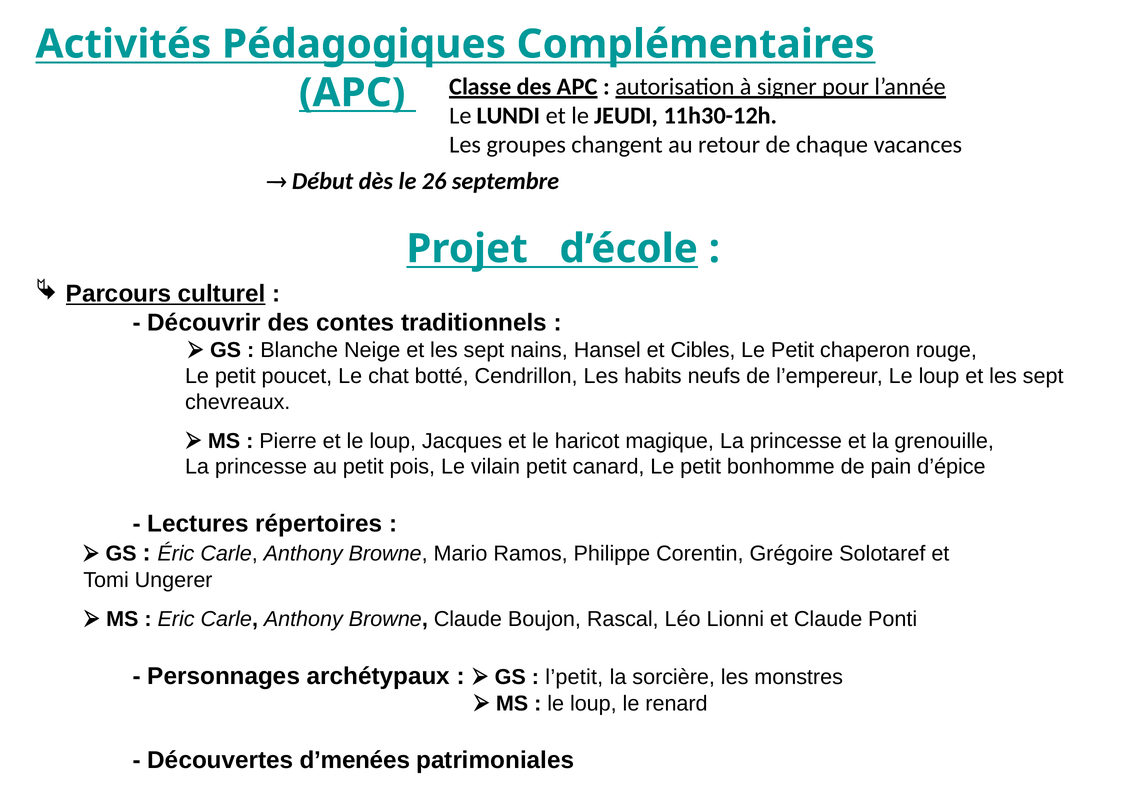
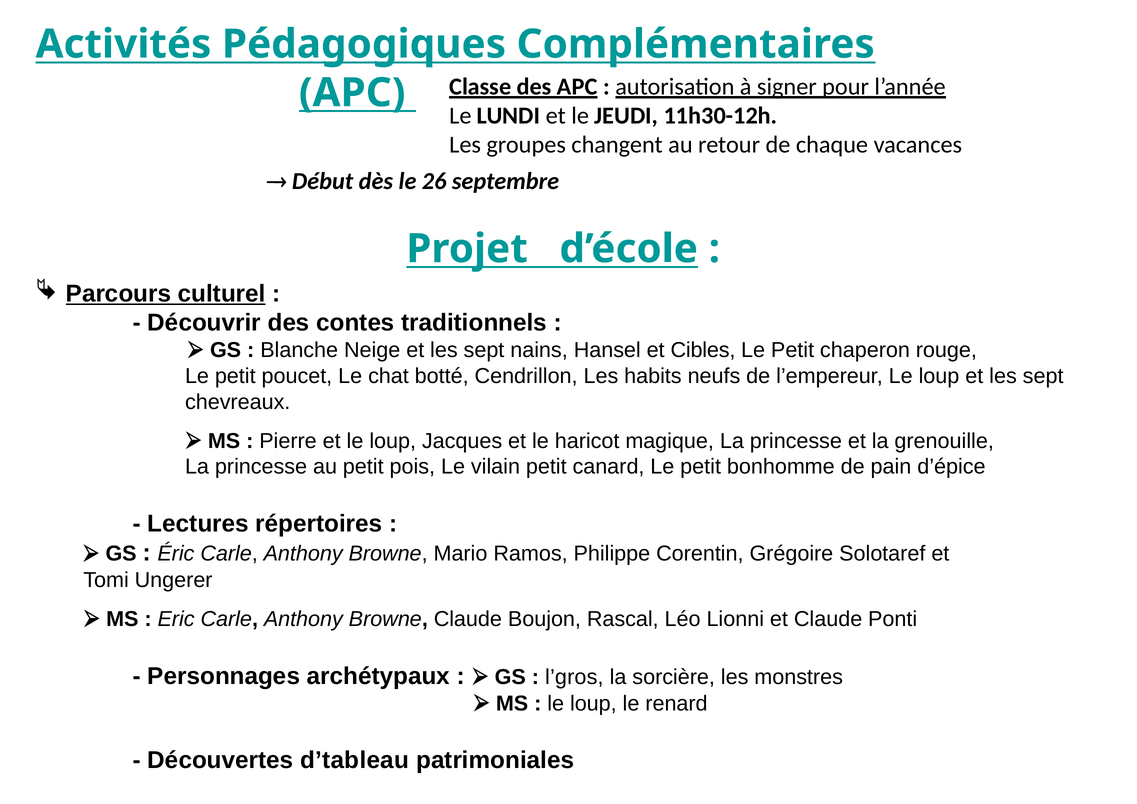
l’petit: l’petit -> l’gros
d’menées: d’menées -> d’tableau
